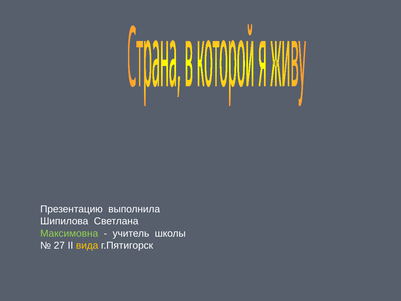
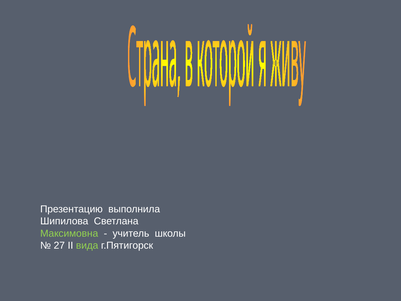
вида colour: yellow -> light green
